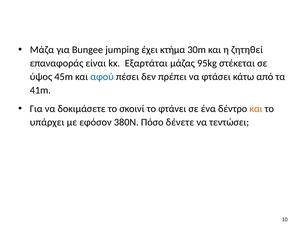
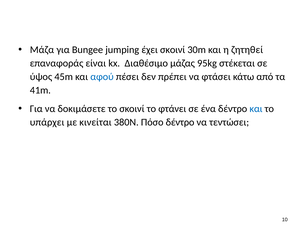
έχει κτήμα: κτήμα -> σκοινί
Εξαρτάται: Εξαρτάται -> Διαθέσιμο
και at (256, 109) colour: orange -> blue
εφόσον: εφόσον -> κινείται
Πόσο δένετε: δένετε -> δέντρο
